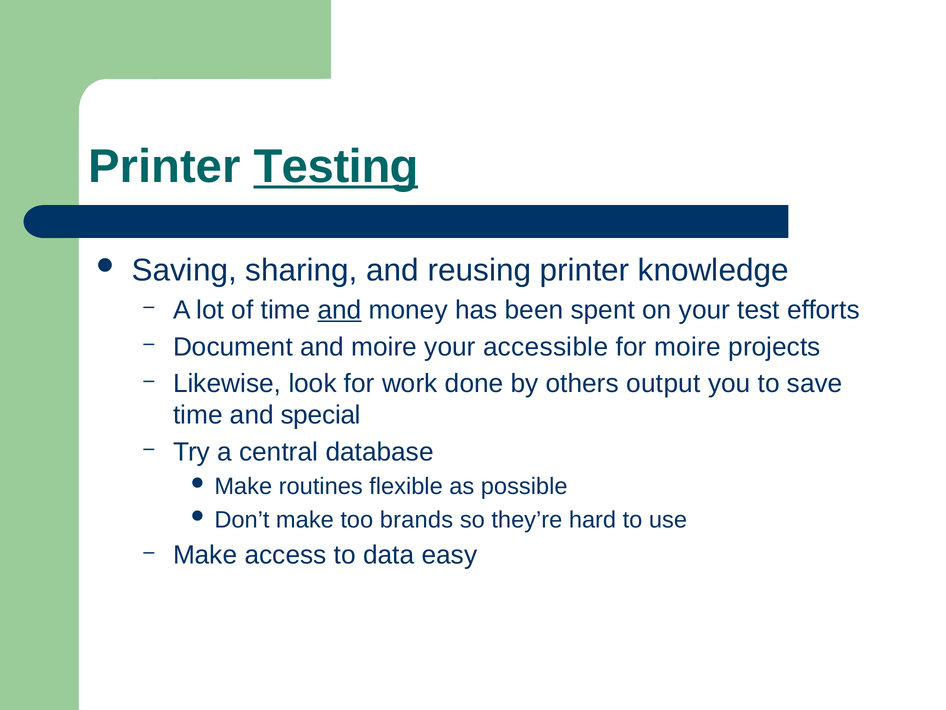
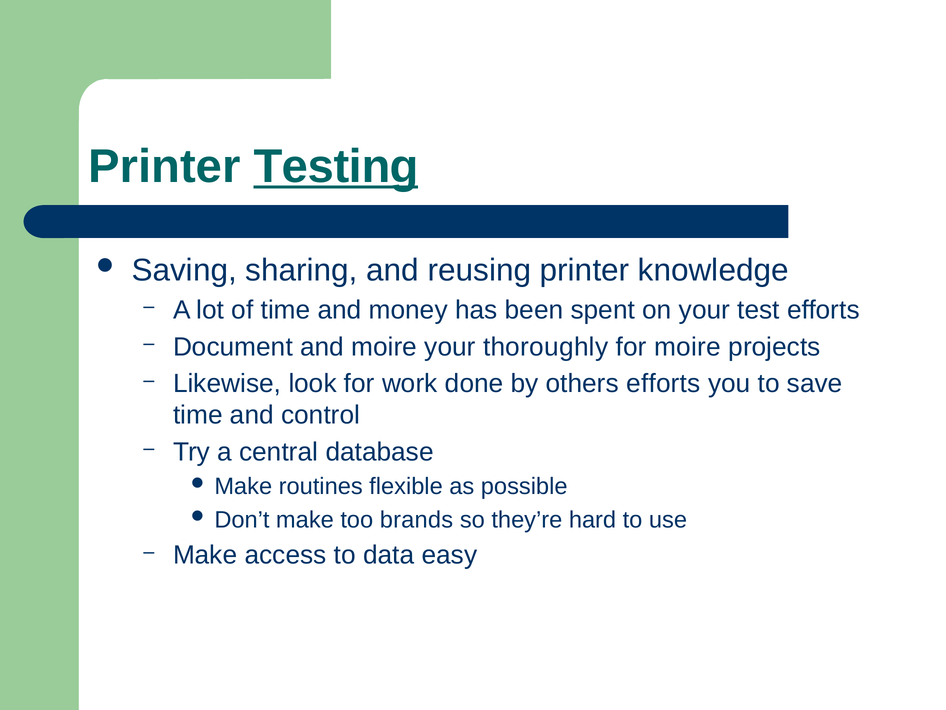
and at (340, 310) underline: present -> none
accessible: accessible -> thoroughly
others output: output -> efforts
special: special -> control
